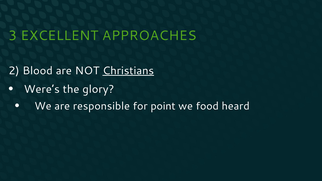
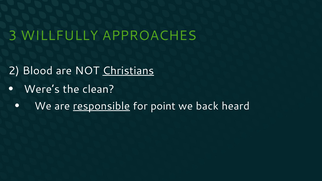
EXCELLENT: EXCELLENT -> WILLFULLY
glory: glory -> clean
responsible underline: none -> present
food: food -> back
